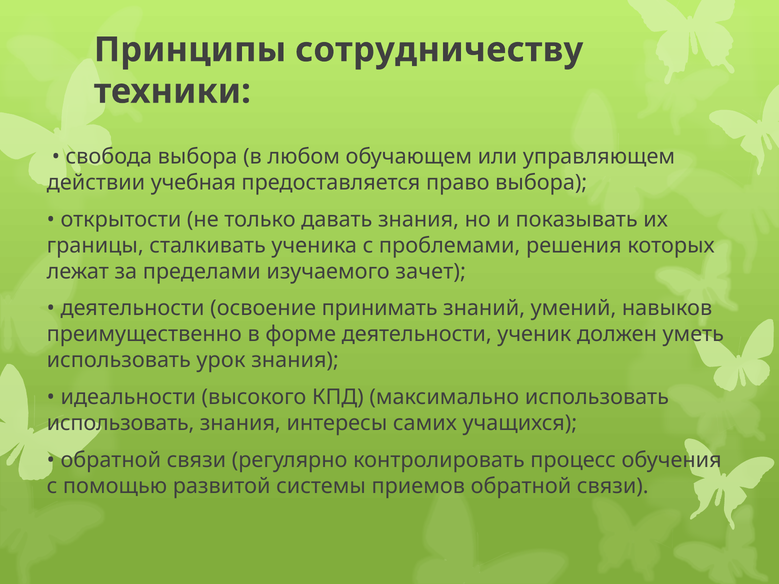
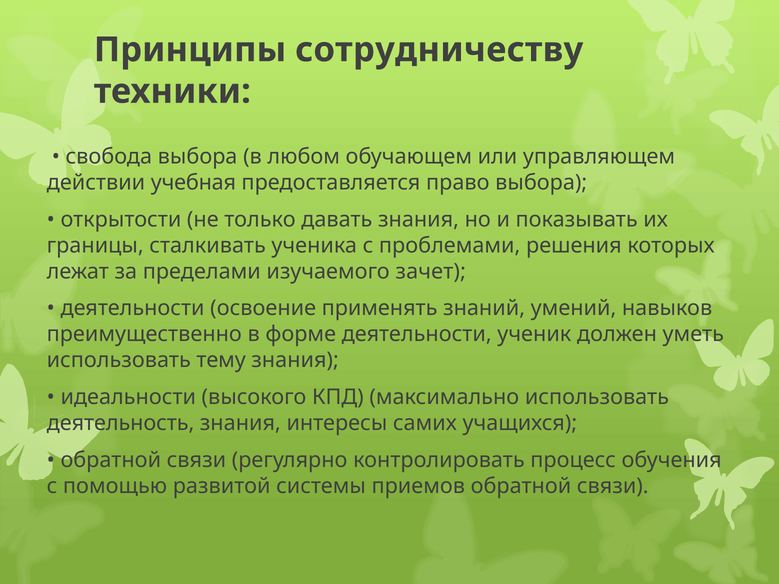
принимать: принимать -> применять
урок: урок -> тему
использовать at (121, 423): использовать -> деятельность
